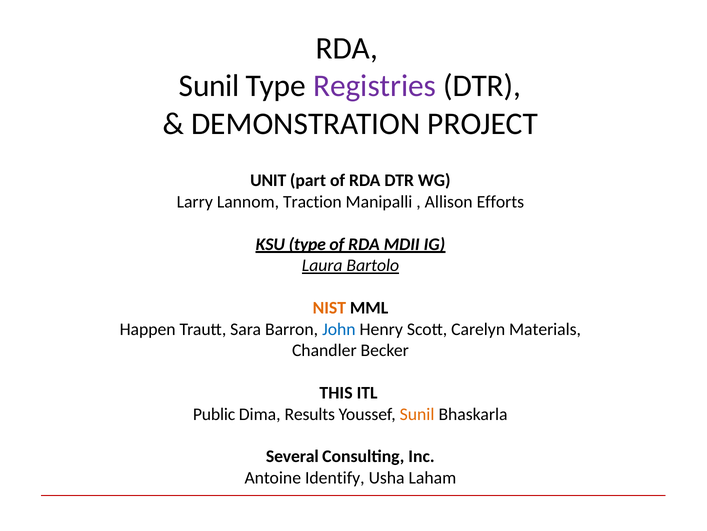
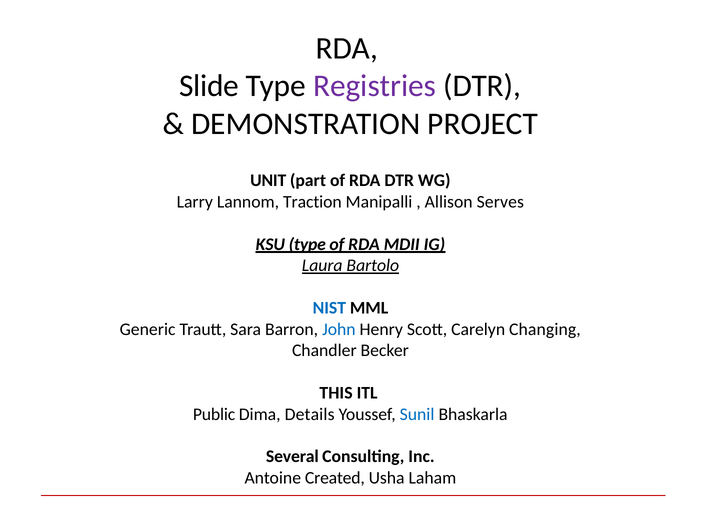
Sunil at (209, 86): Sunil -> Slide
Efforts: Efforts -> Serves
NIST colour: orange -> blue
Happen: Happen -> Generic
Materials: Materials -> Changing
Results: Results -> Details
Sunil at (417, 414) colour: orange -> blue
Identify: Identify -> Created
